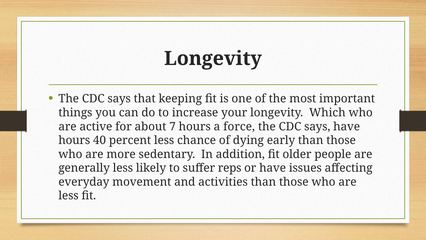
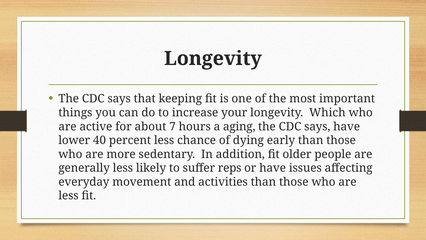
force: force -> aging
hours at (74, 140): hours -> lower
